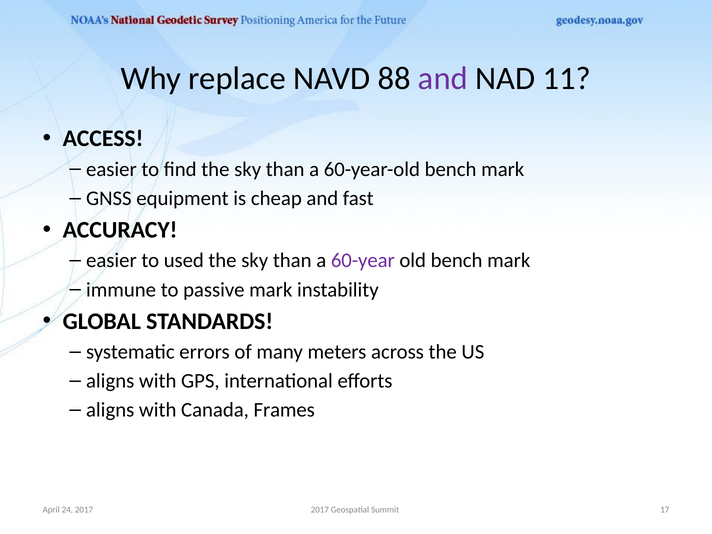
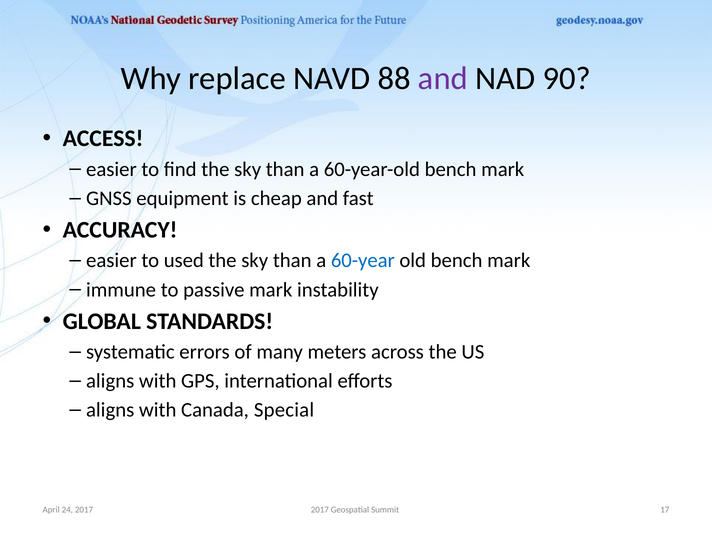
11: 11 -> 90
60-year colour: purple -> blue
Frames: Frames -> Special
